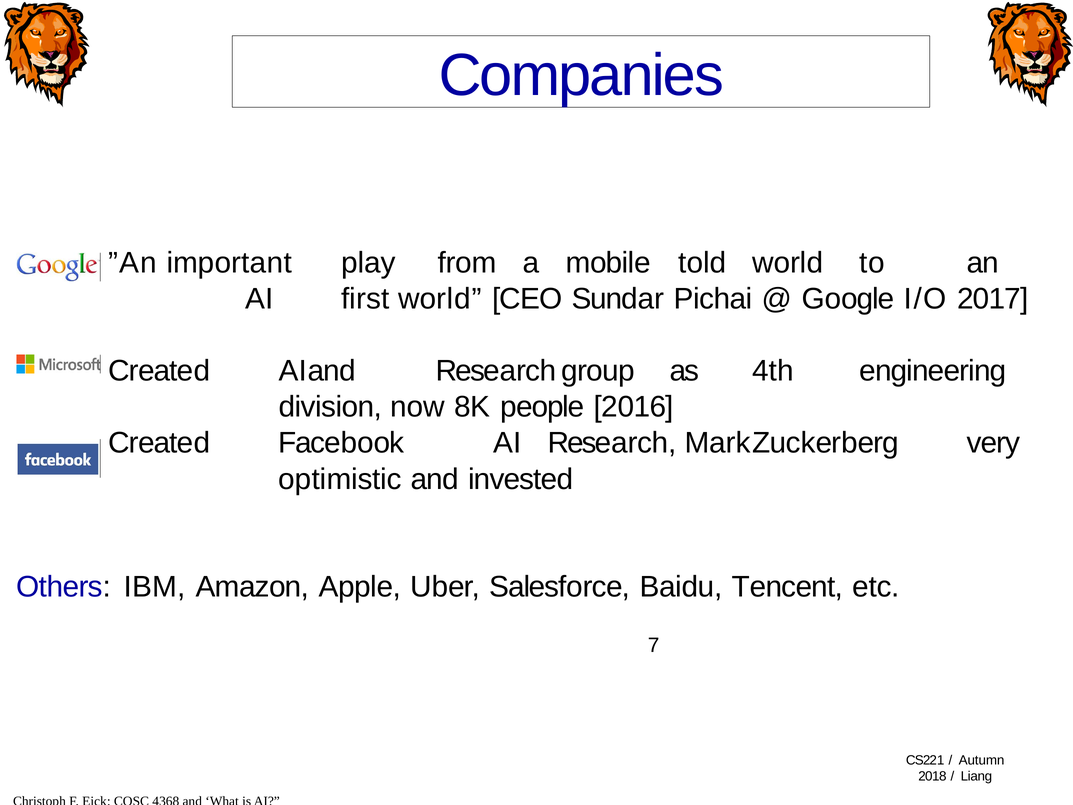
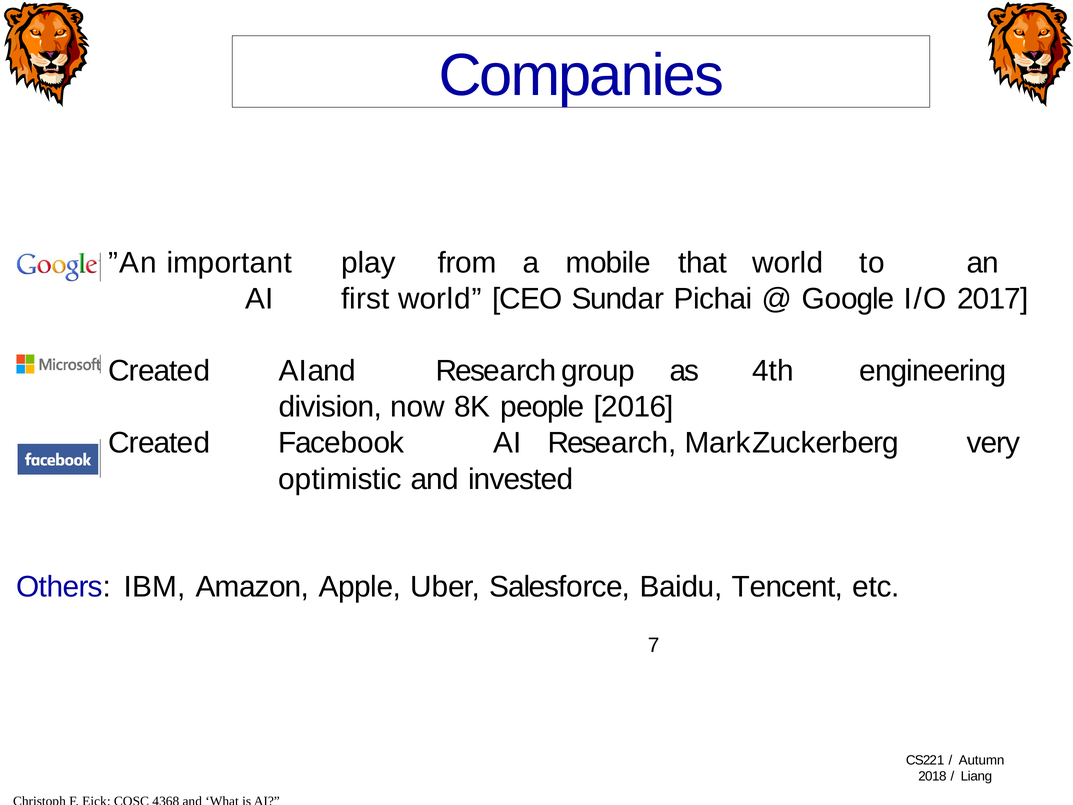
told: told -> that
